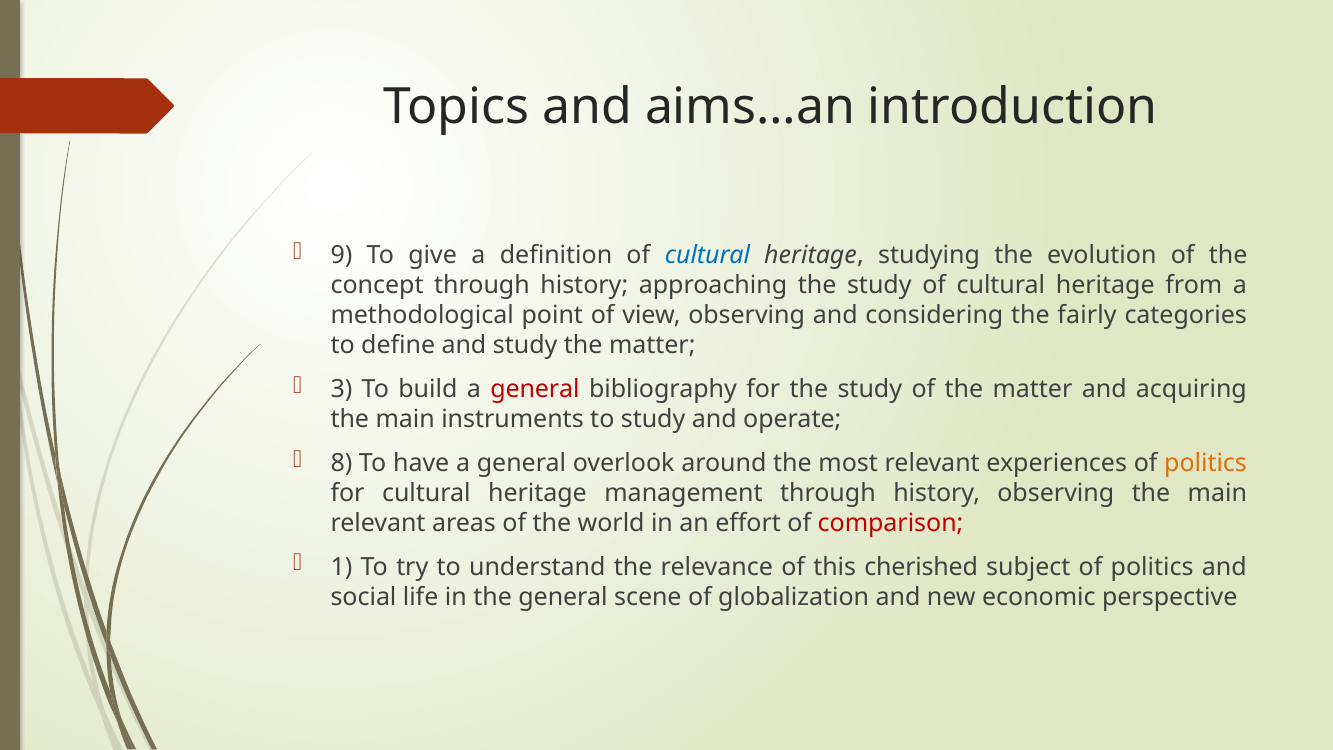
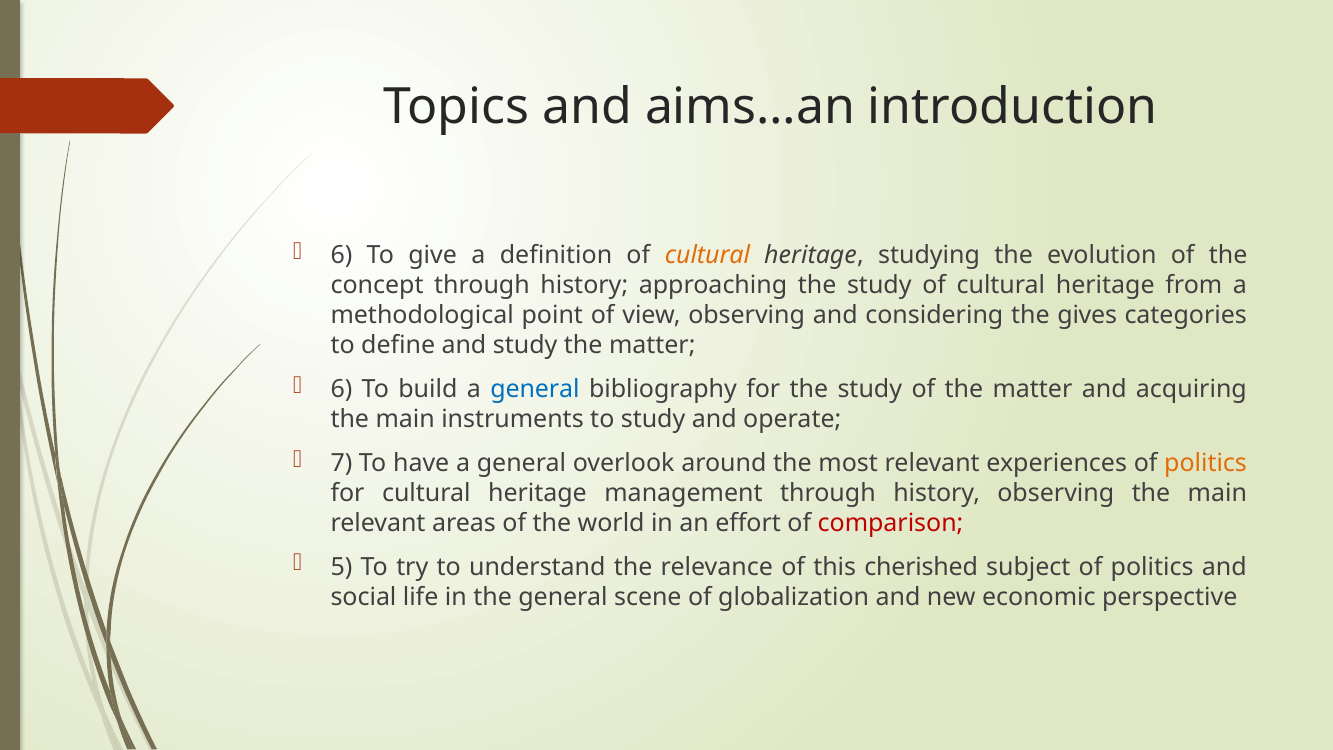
9 at (341, 255): 9 -> 6
cultural at (708, 255) colour: blue -> orange
fairly: fairly -> gives
3 at (341, 389): 3 -> 6
general at (535, 389) colour: red -> blue
8: 8 -> 7
1: 1 -> 5
